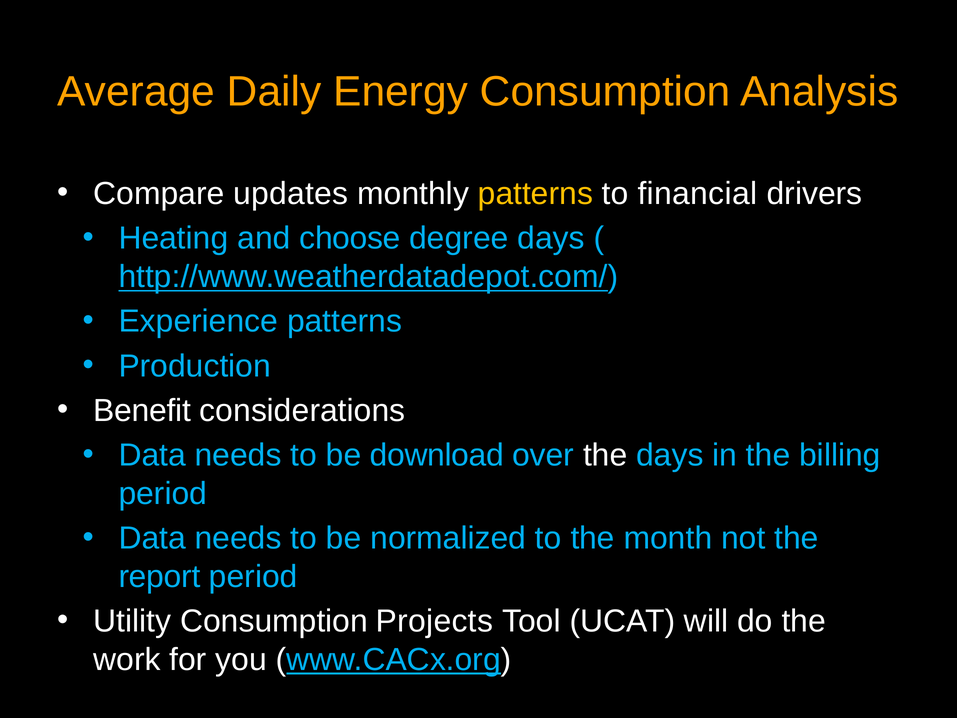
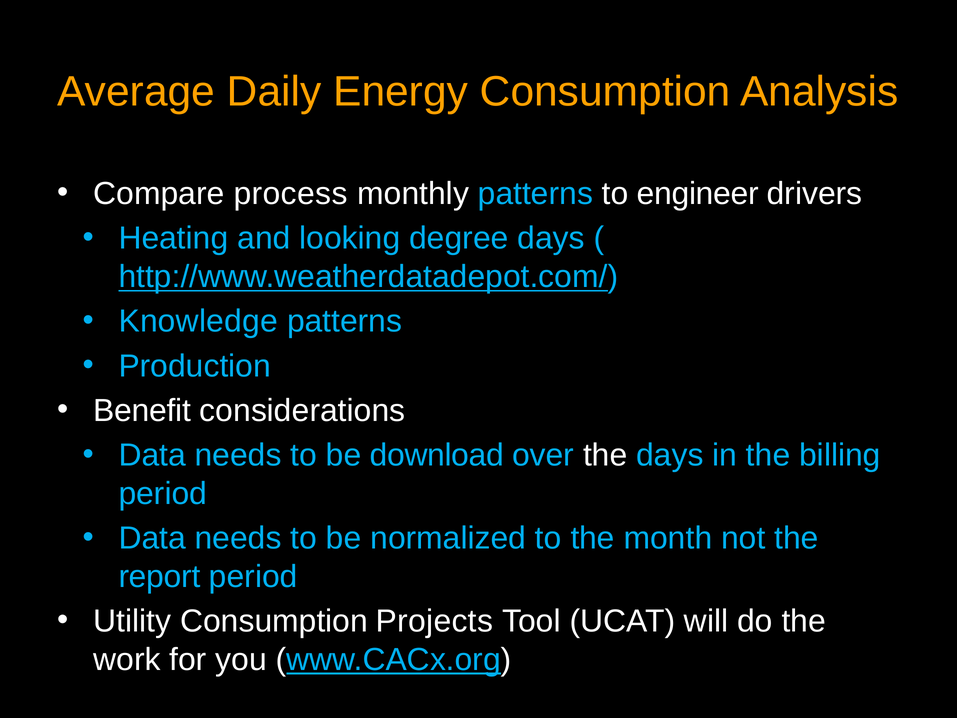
updates: updates -> process
patterns at (535, 194) colour: yellow -> light blue
financial: financial -> engineer
choose: choose -> looking
Experience: Experience -> Knowledge
